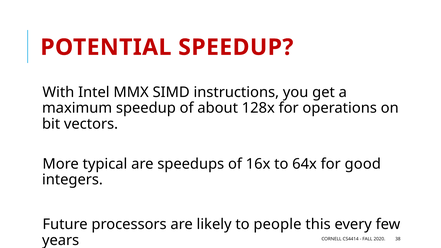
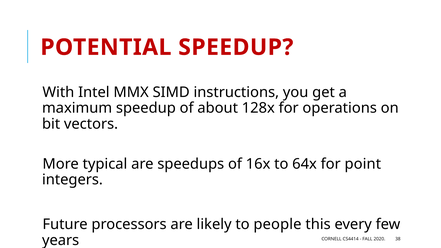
good: good -> point
